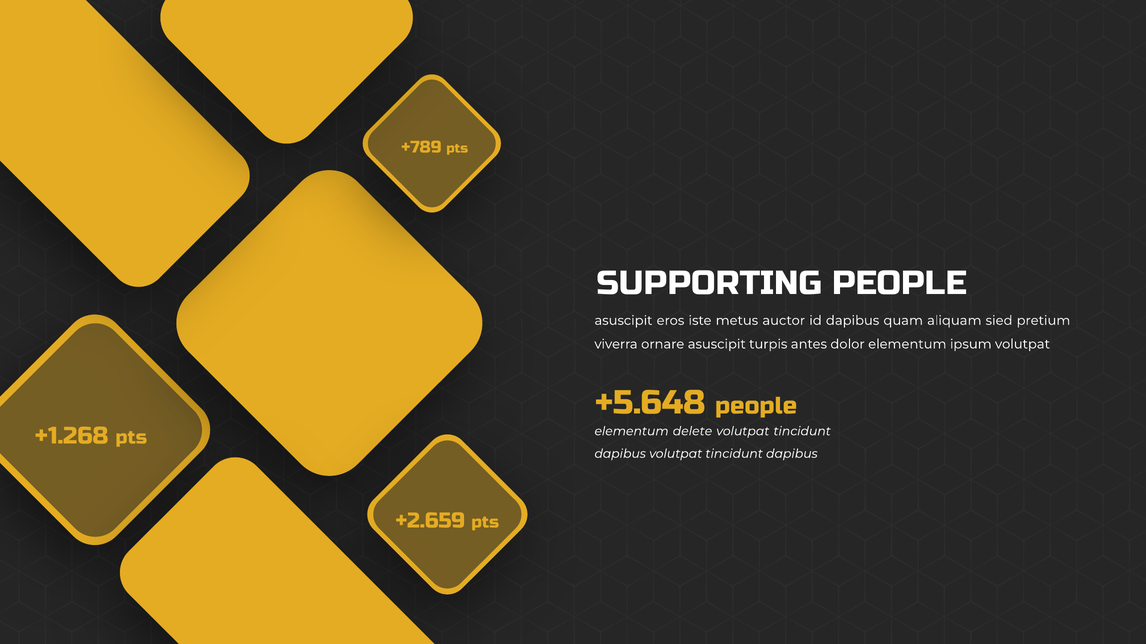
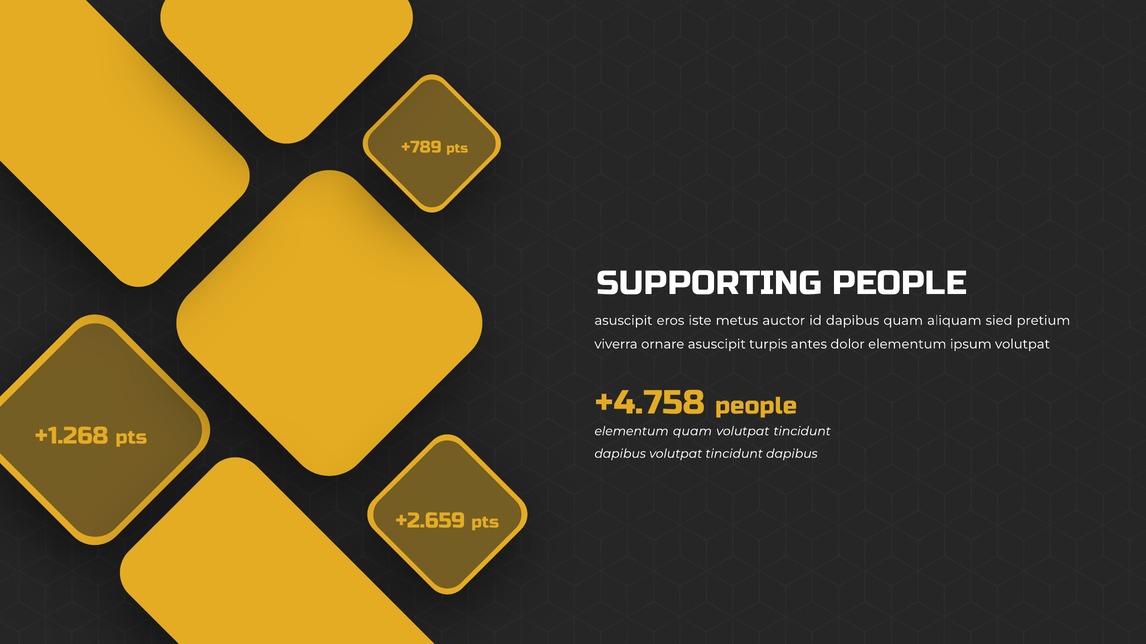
+5.648: +5.648 -> +4.758
elementum delete: delete -> quam
